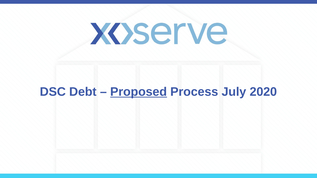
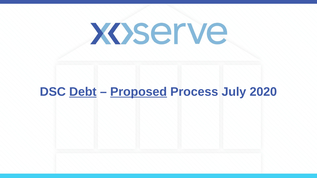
Debt underline: none -> present
